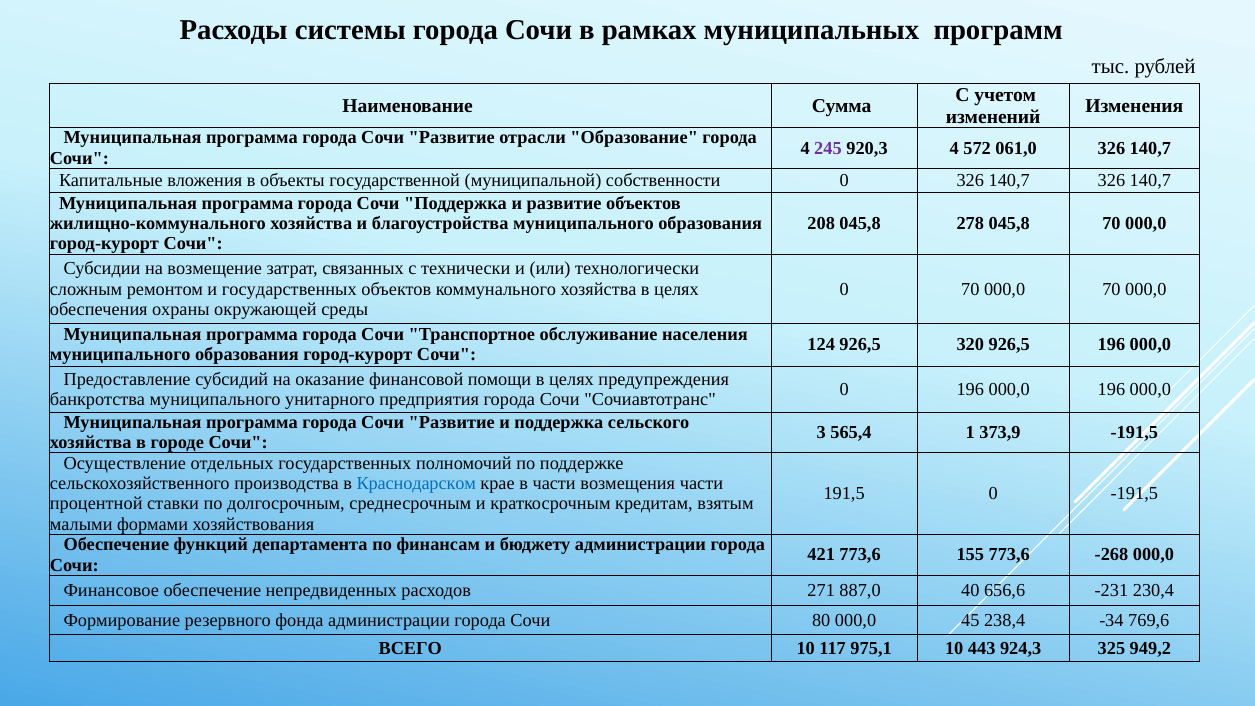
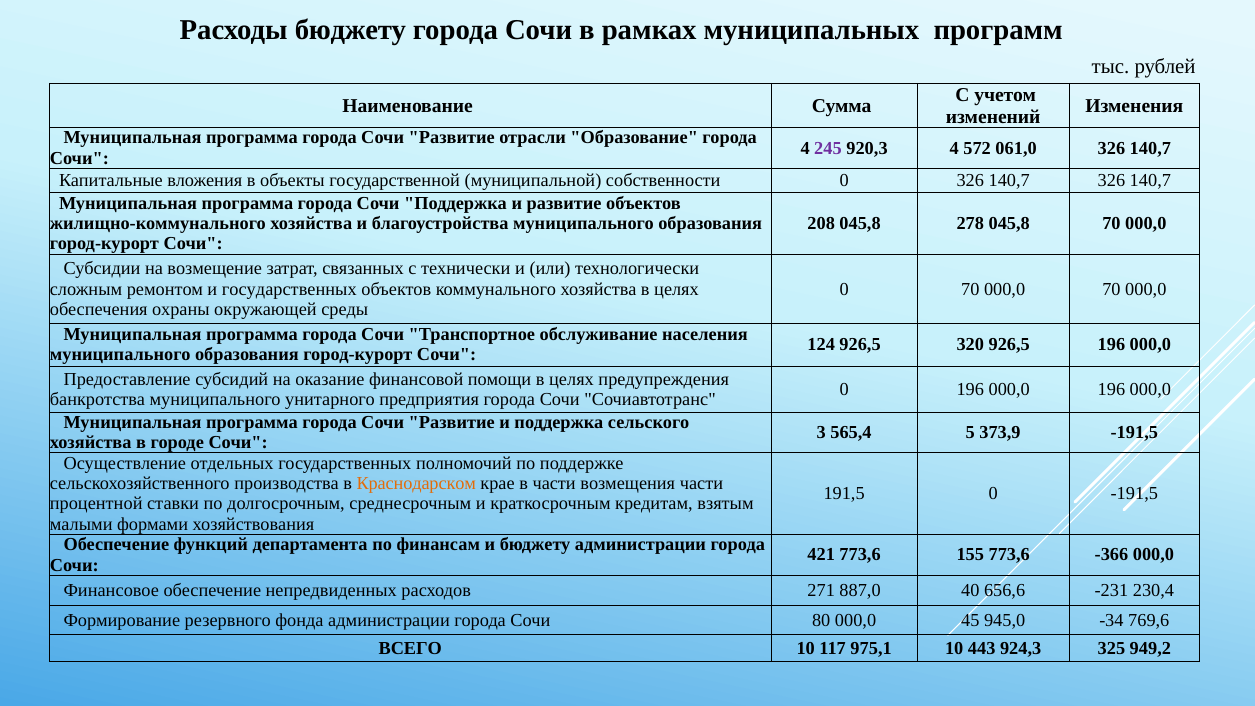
Расходы системы: системы -> бюджету
1: 1 -> 5
Краснодарском colour: blue -> orange
-268: -268 -> -366
238,4: 238,4 -> 945,0
